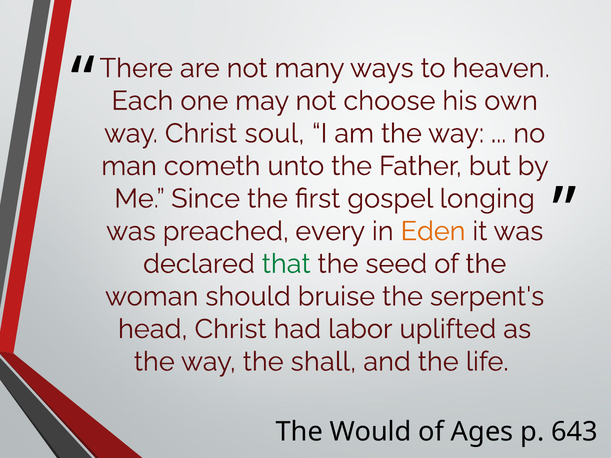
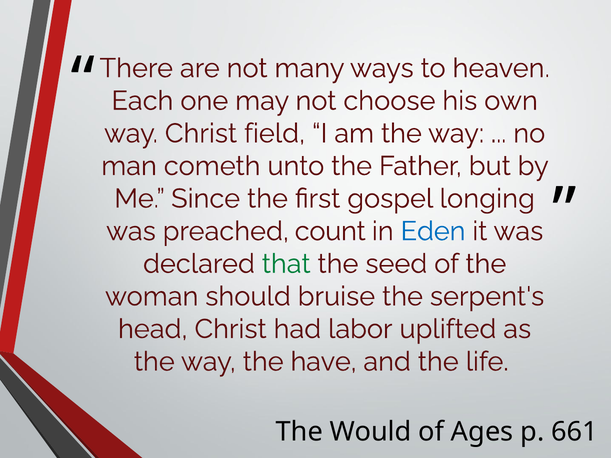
soul: soul -> field
every: every -> count
Eden colour: orange -> blue
shall: shall -> have
643: 643 -> 661
